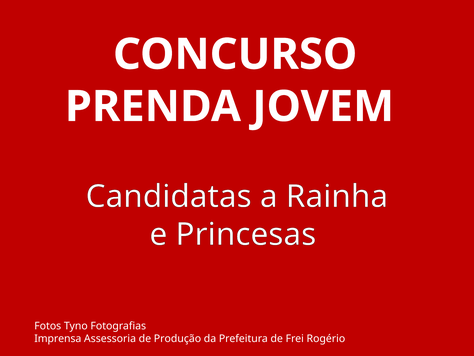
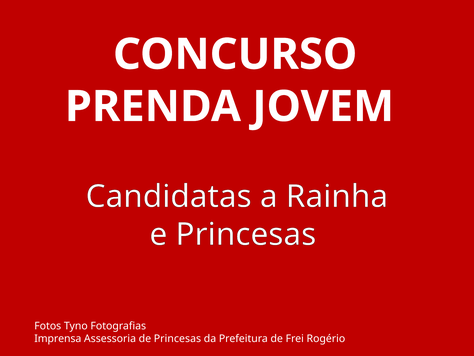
de Produção: Produção -> Princesas
